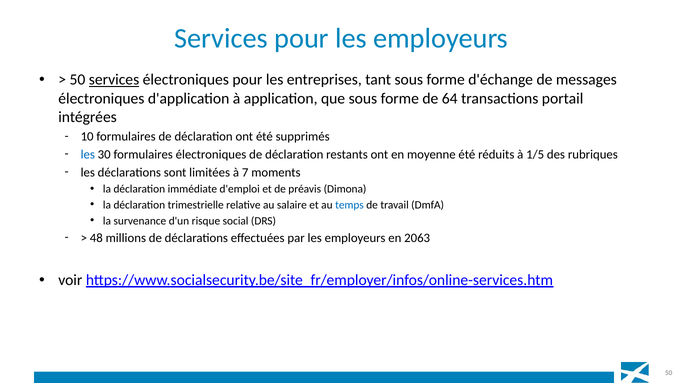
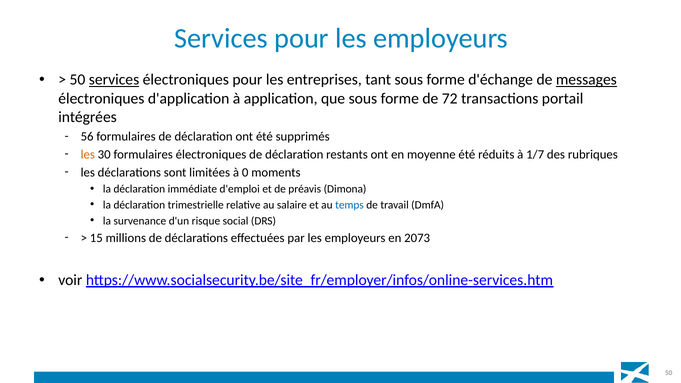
messages underline: none -> present
64: 64 -> 72
10: 10 -> 56
les at (88, 155) colour: blue -> orange
1/5: 1/5 -> 1/7
7: 7 -> 0
48: 48 -> 15
2063: 2063 -> 2073
